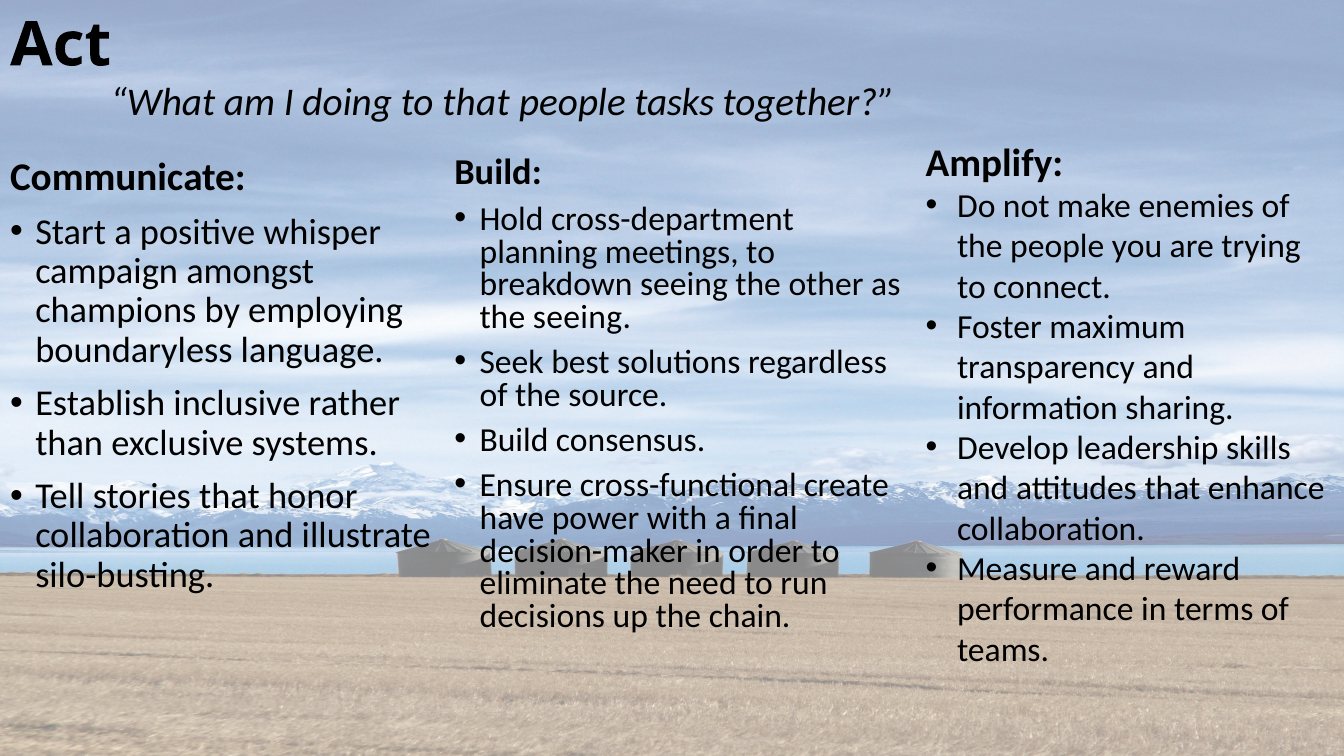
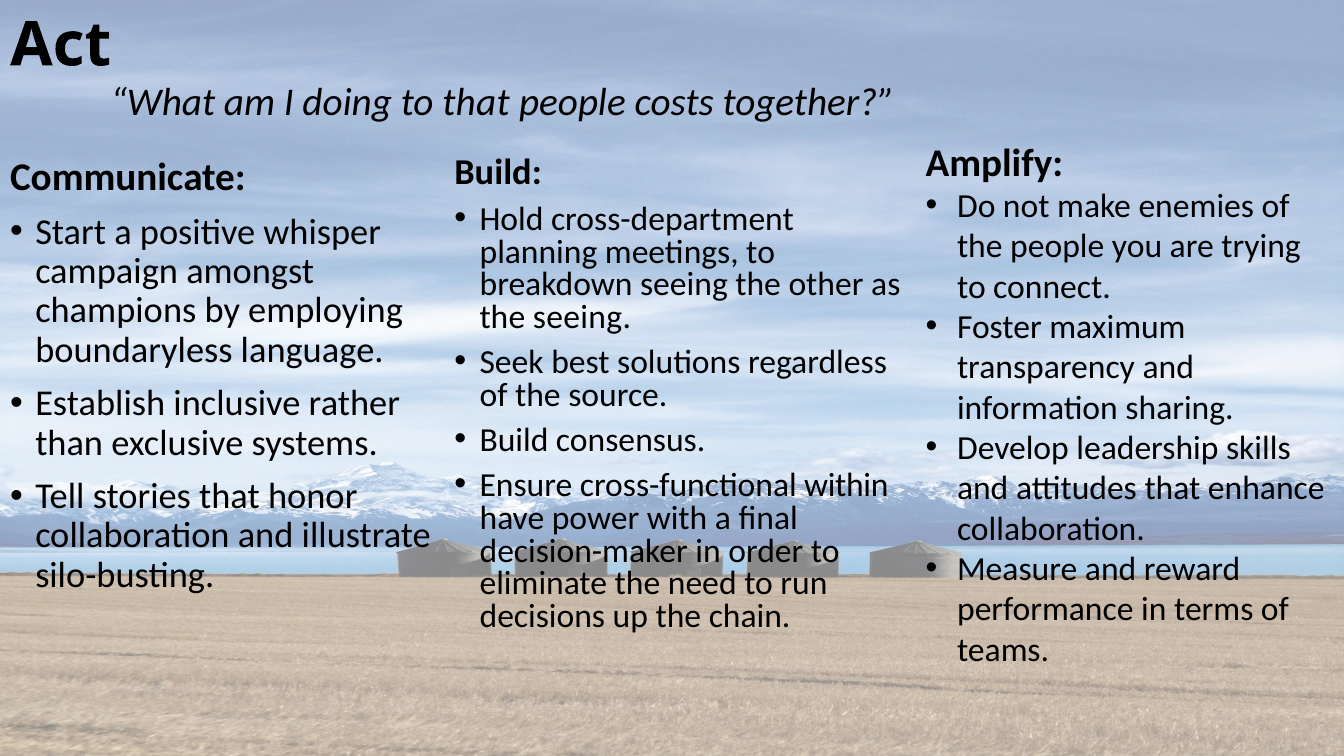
tasks: tasks -> costs
create: create -> within
